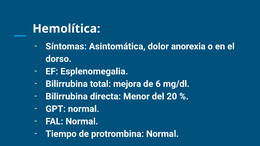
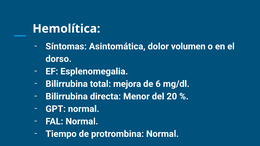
anorexia: anorexia -> volumen
